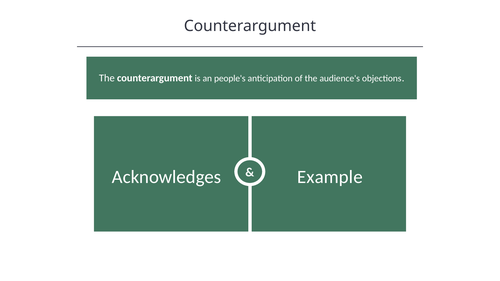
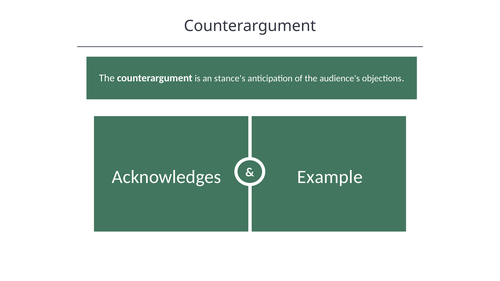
people's: people's -> stance's
